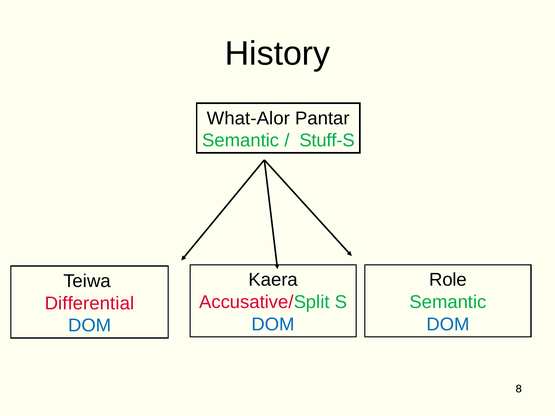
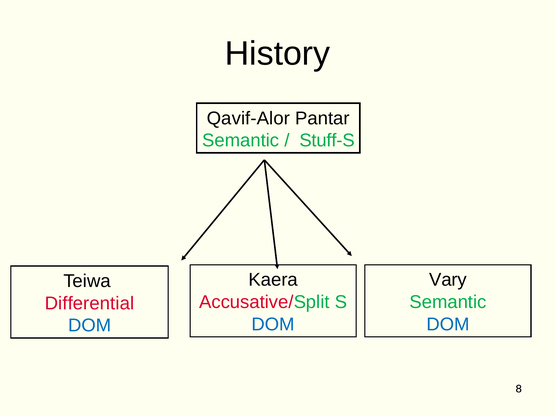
What-Alor: What-Alor -> Qavif-Alor
Role: Role -> Vary
